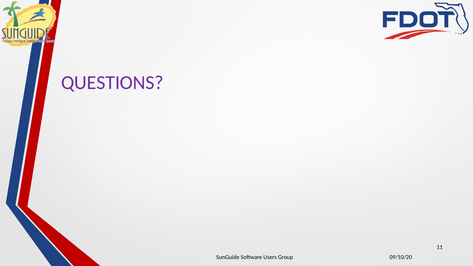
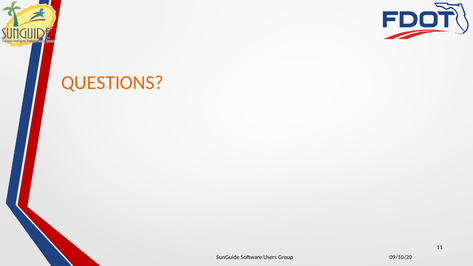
QUESTIONS colour: purple -> orange
